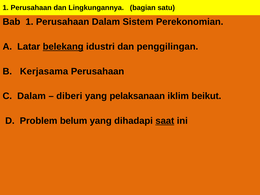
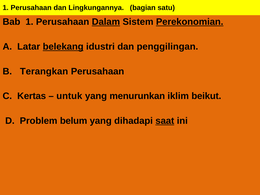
Dalam at (106, 22) underline: none -> present
Perekonomian underline: none -> present
Kerjasama: Kerjasama -> Terangkan
Dalam at (32, 96): Dalam -> Kertas
diberi: diberi -> untuk
pelaksanaan: pelaksanaan -> menurunkan
